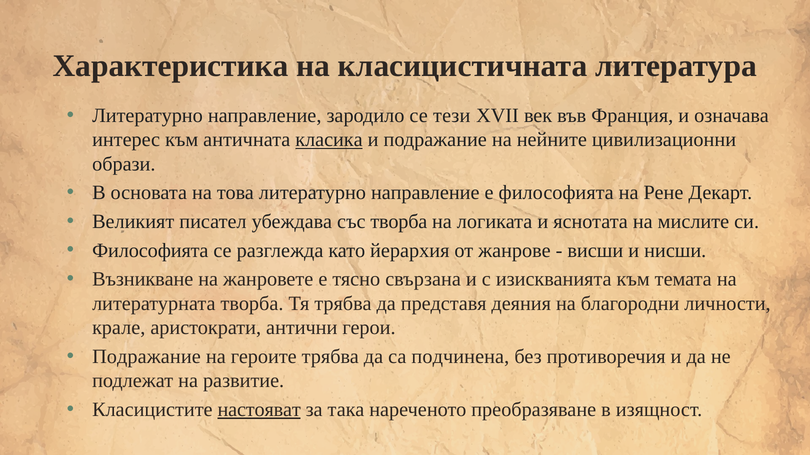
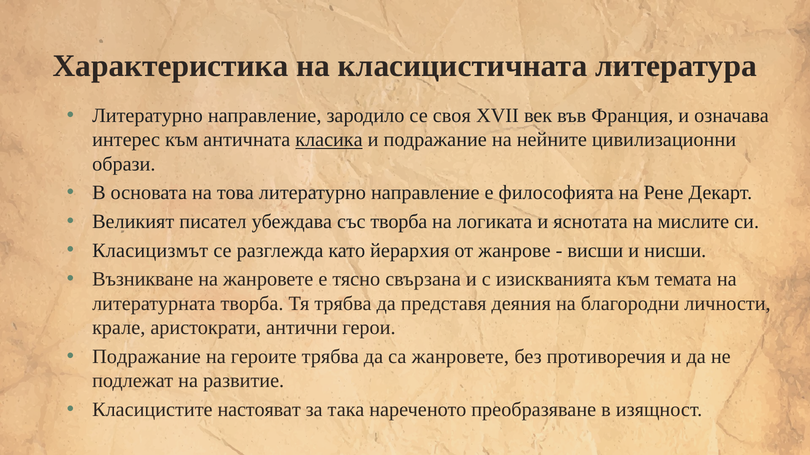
тези: тези -> своя
Философията at (150, 251): Философията -> Класицизмът
са подчинена: подчинена -> жанровете
настояват underline: present -> none
